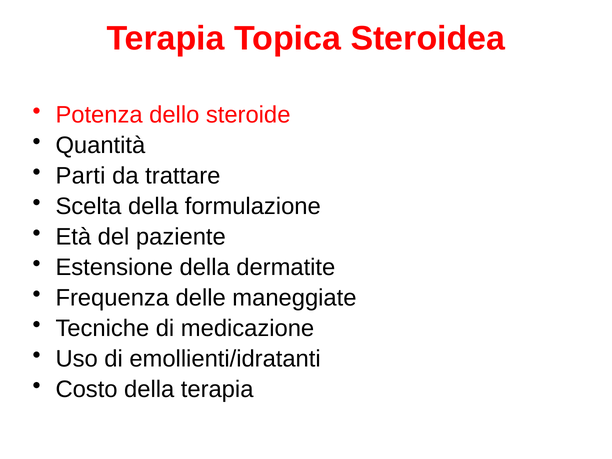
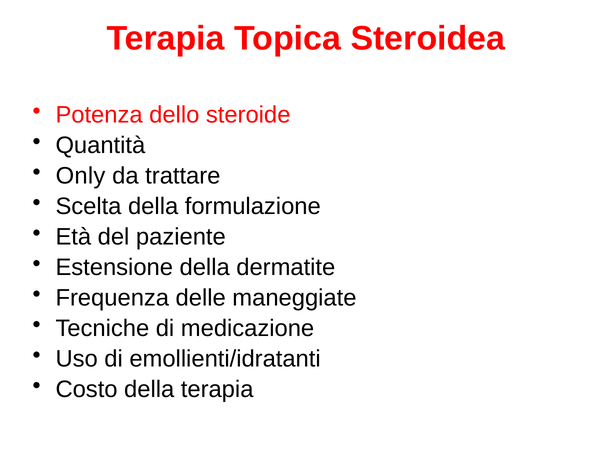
Parti: Parti -> Only
